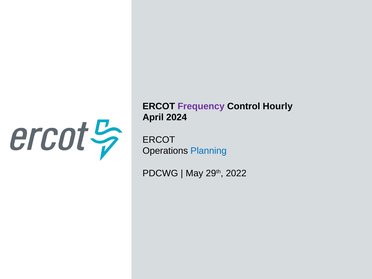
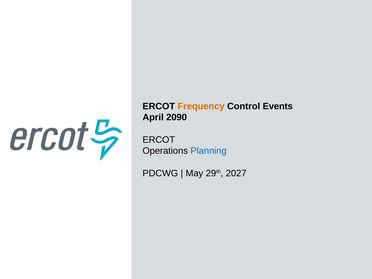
Frequency colour: purple -> orange
Hourly: Hourly -> Events
2024: 2024 -> 2090
2022: 2022 -> 2027
